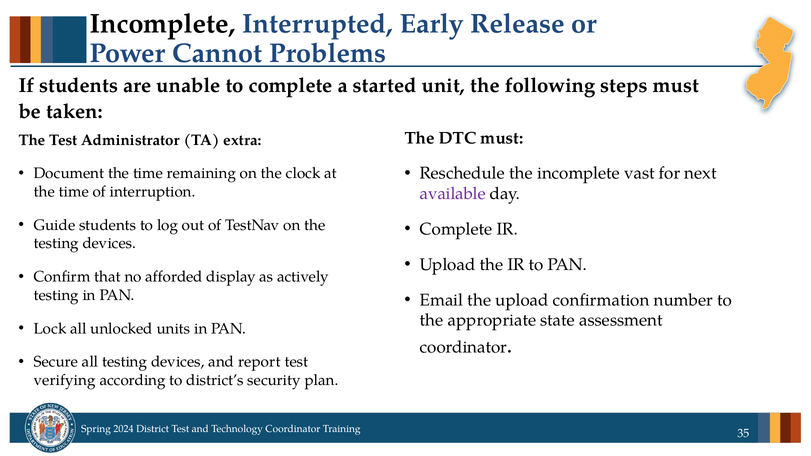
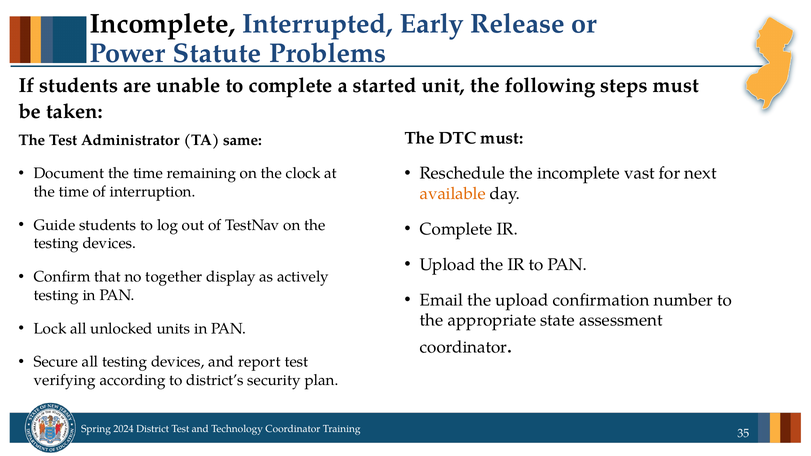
Cannot: Cannot -> Statute
extra: extra -> same
available colour: purple -> orange
afforded: afforded -> together
